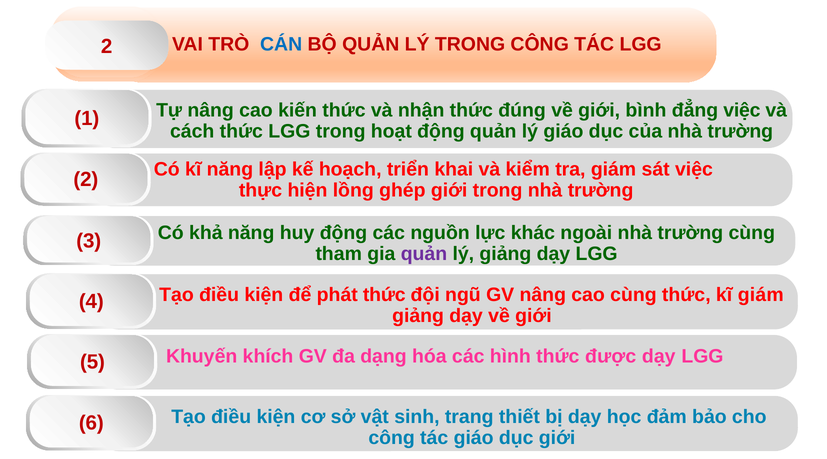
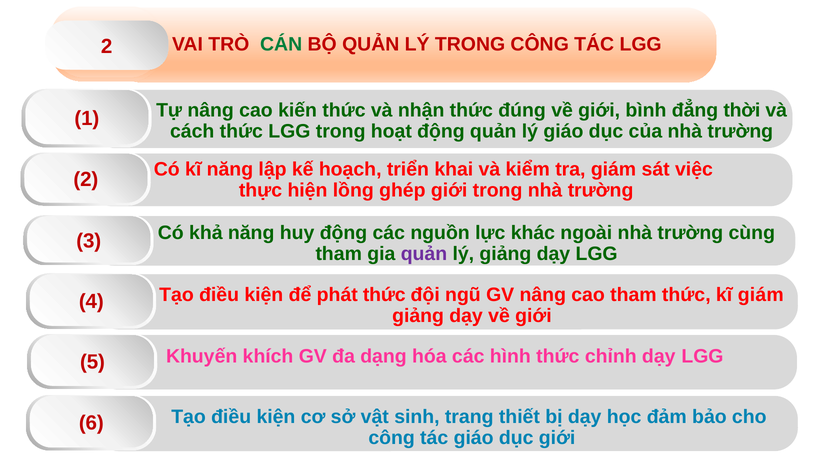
CÁN colour: blue -> green
đẳng việc: việc -> thời
cao cùng: cùng -> tham
được: được -> chỉnh
